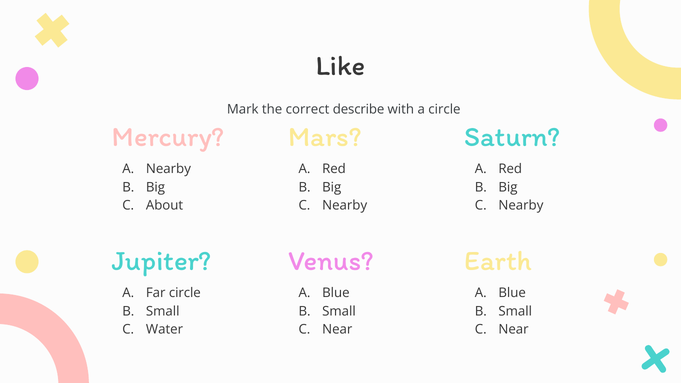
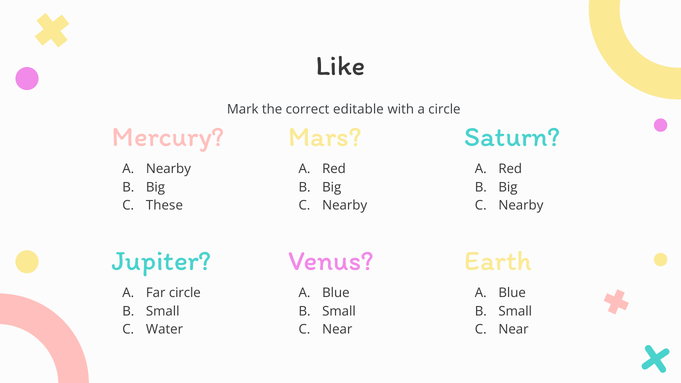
describe: describe -> editable
About: About -> These
